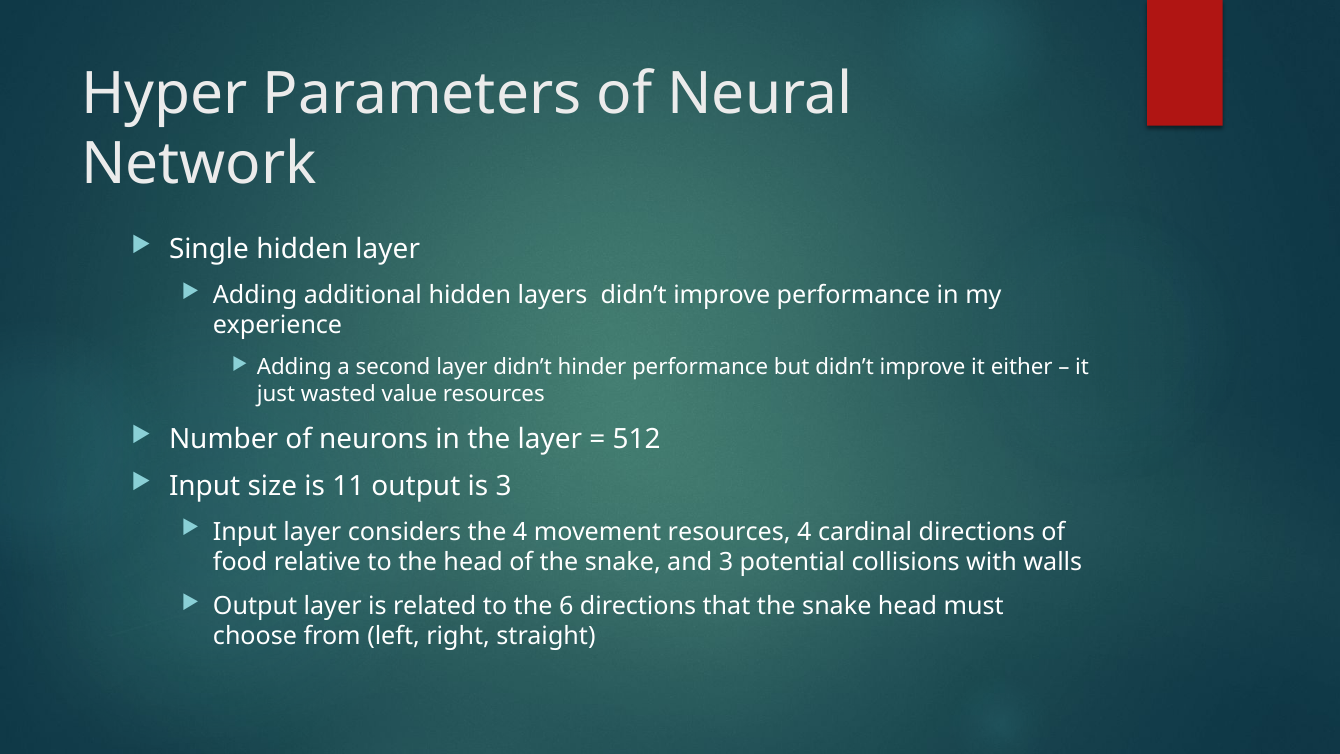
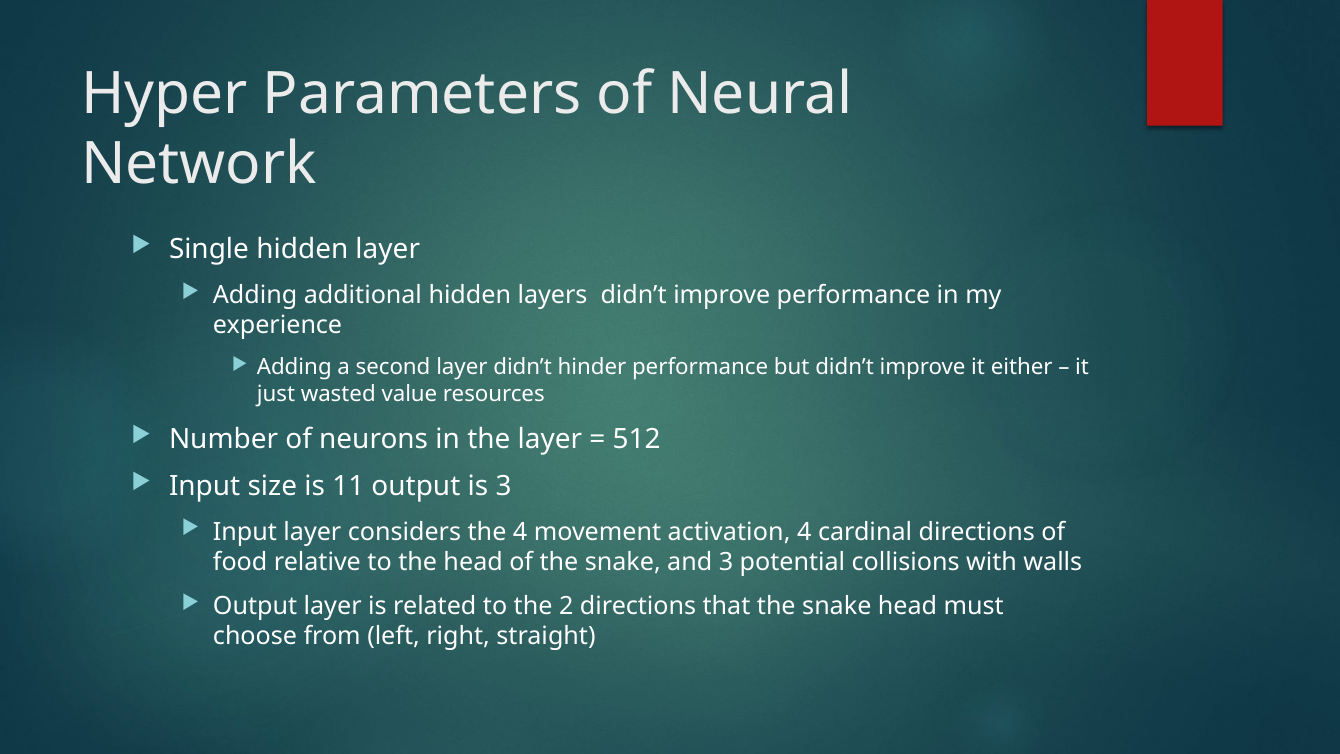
movement resources: resources -> activation
6: 6 -> 2
